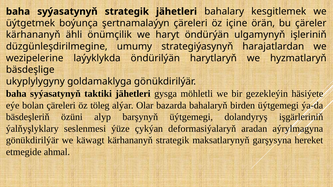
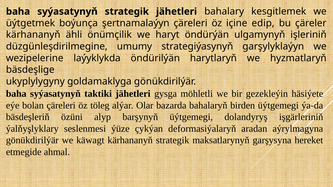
örän: örän -> edip
harajatlardan: harajatlardan -> garşylyklaýyn
